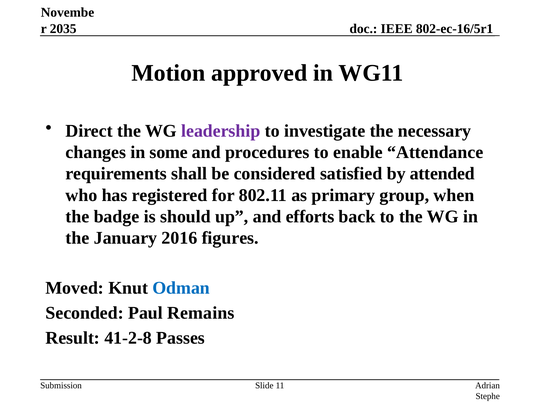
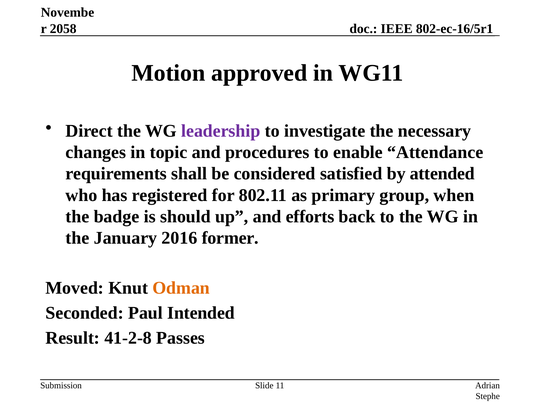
2035: 2035 -> 2058
some: some -> topic
figures: figures -> former
Odman colour: blue -> orange
Remains: Remains -> Intended
